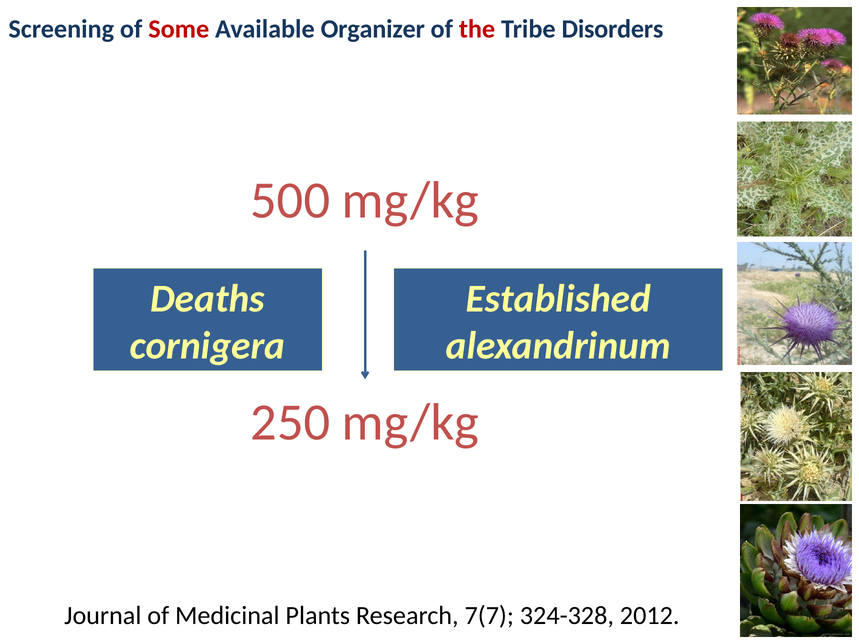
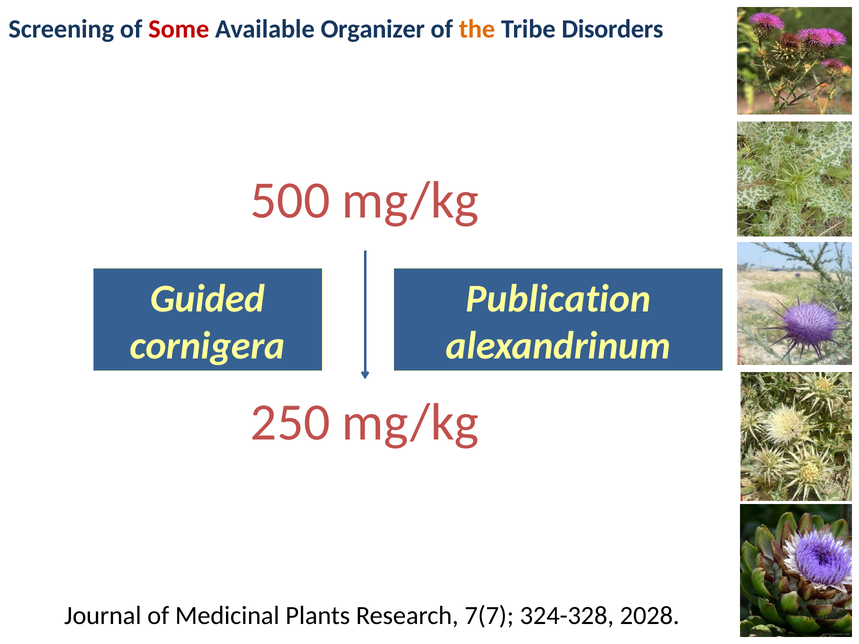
the colour: red -> orange
Deaths: Deaths -> Guided
Established: Established -> Publication
2012: 2012 -> 2028
